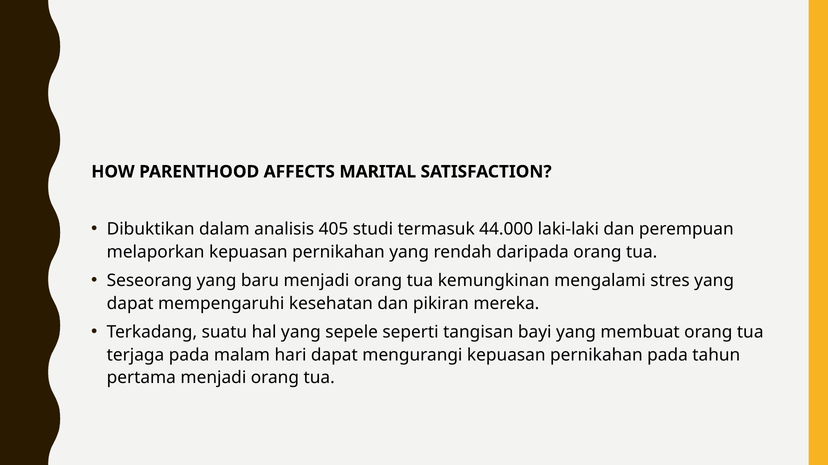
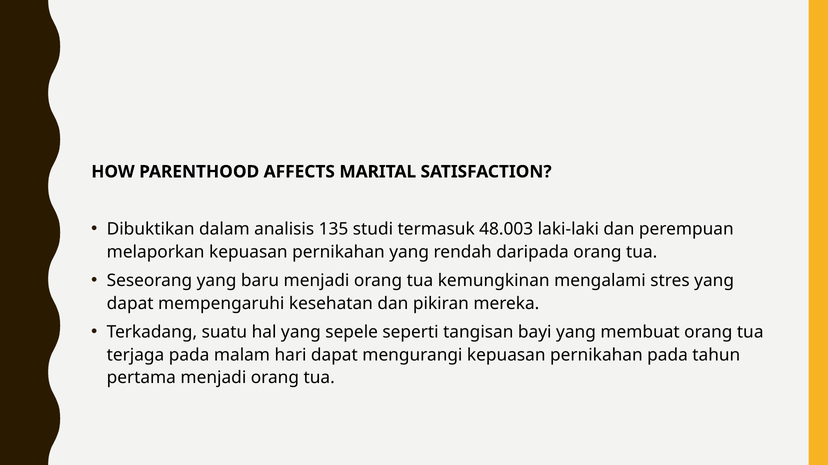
405: 405 -> 135
44.000: 44.000 -> 48.003
